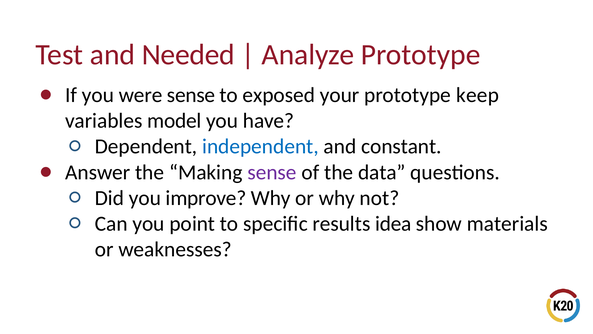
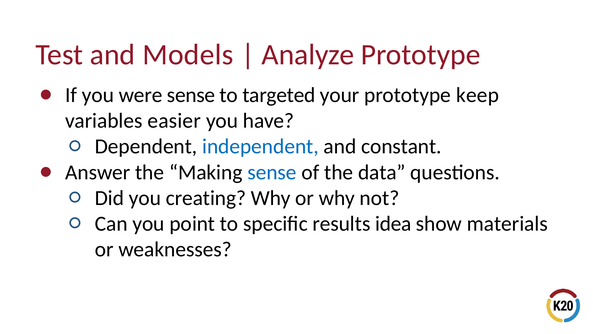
Needed: Needed -> Models
exposed: exposed -> targeted
model: model -> easier
sense at (272, 172) colour: purple -> blue
improve: improve -> creating
